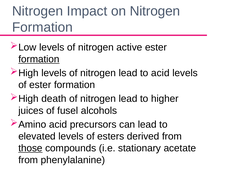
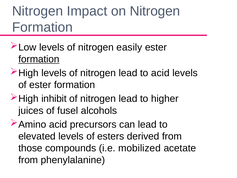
active: active -> easily
death: death -> inhibit
those underline: present -> none
stationary: stationary -> mobilized
